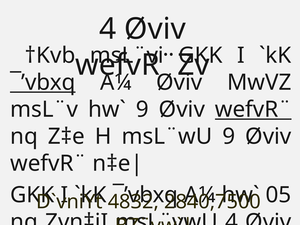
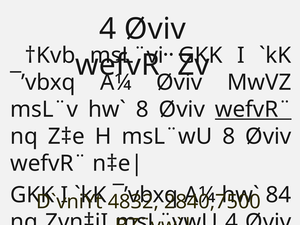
¯’vbxq at (43, 82) underline: present -> none
9 at (142, 109): 9 -> 8
msL¨wU 9: 9 -> 8
05: 05 -> 84
